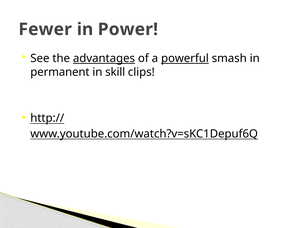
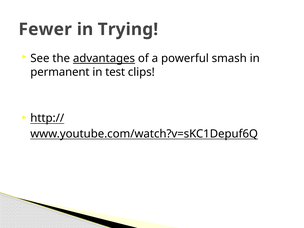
Power: Power -> Trying
powerful underline: present -> none
skill: skill -> test
